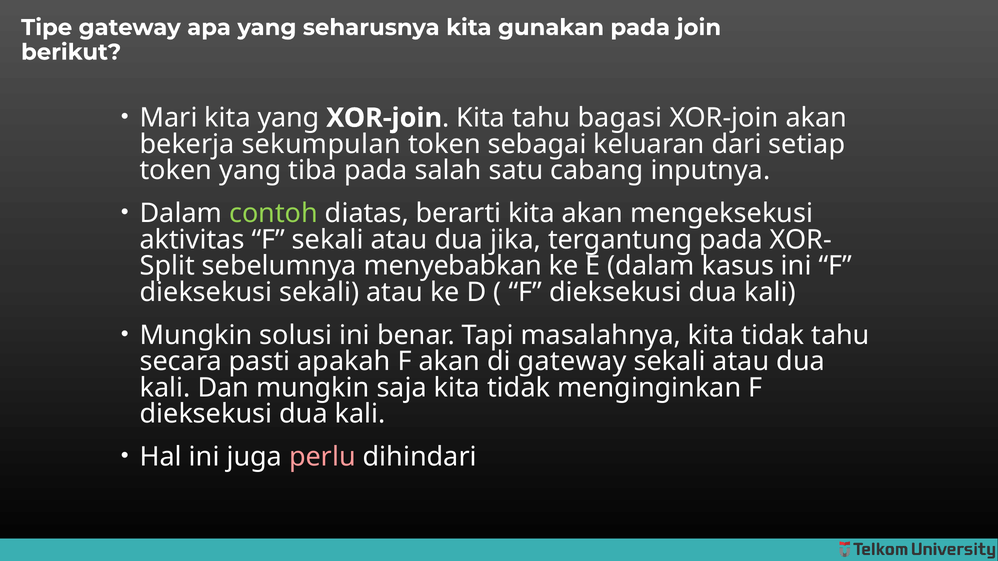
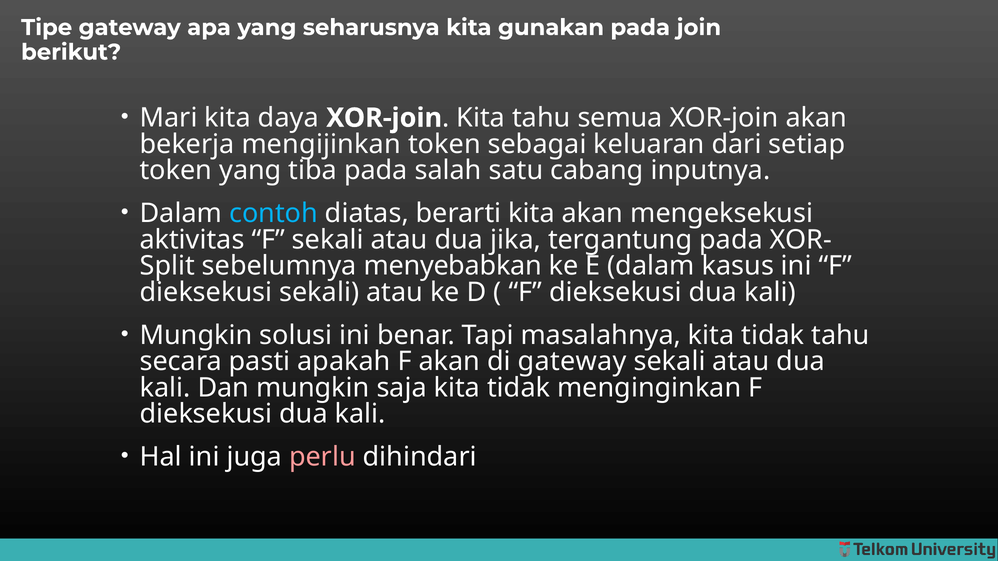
kita yang: yang -> daya
bagasi: bagasi -> semua
sekumpulan: sekumpulan -> mengijinkan
contoh colour: light green -> light blue
